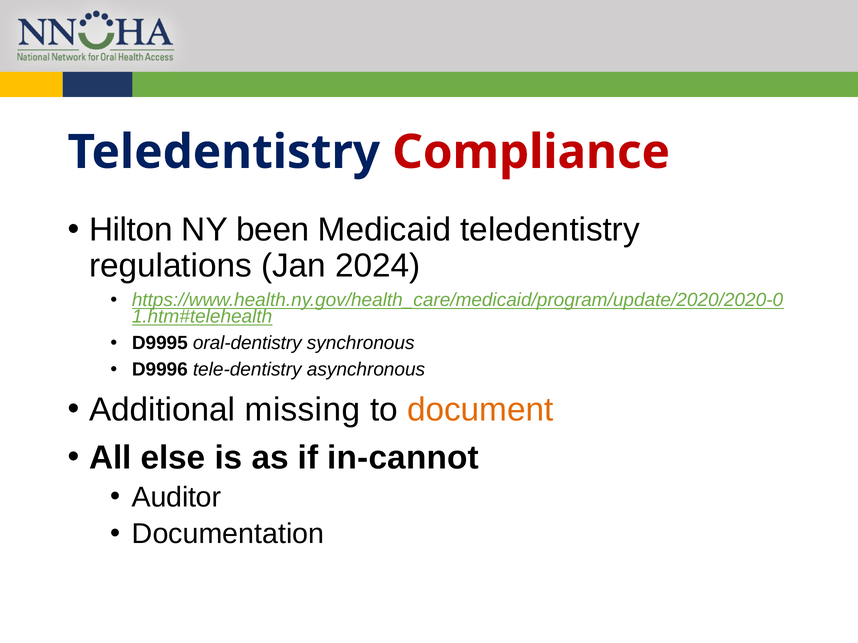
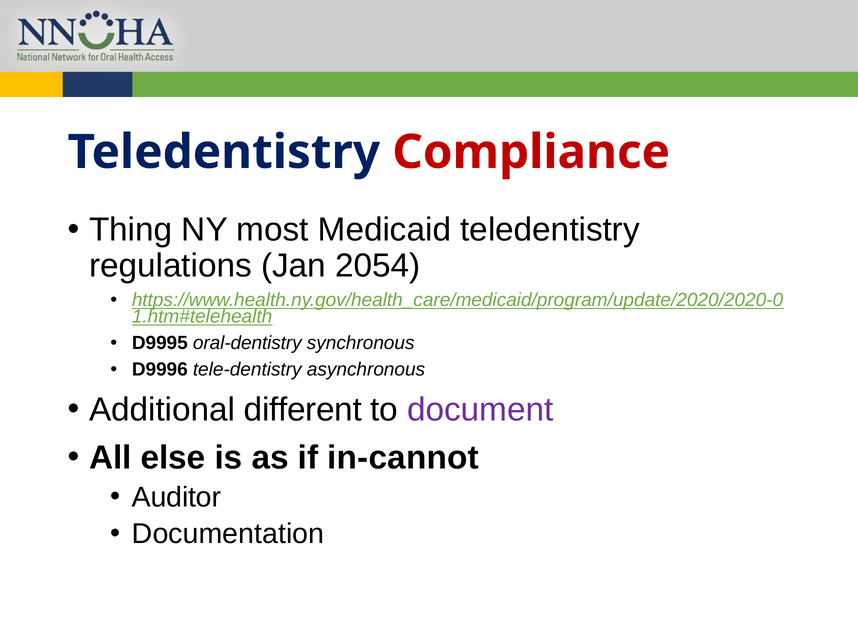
Hilton: Hilton -> Thing
been: been -> most
2024: 2024 -> 2054
missing: missing -> different
document colour: orange -> purple
